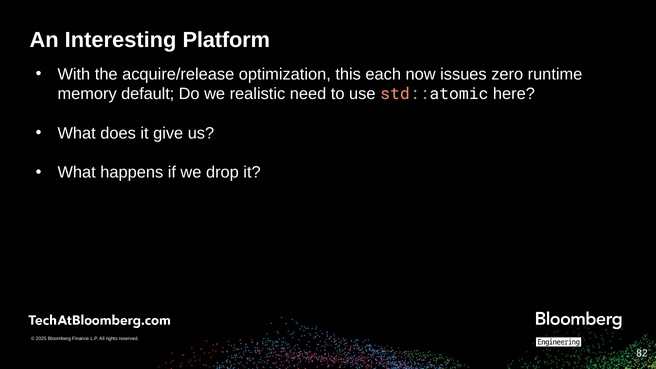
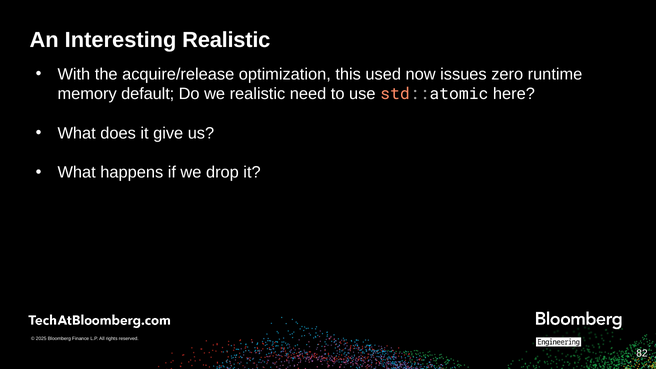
Interesting Platform: Platform -> Realistic
each: each -> used
